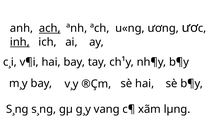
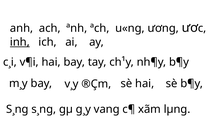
ach underline: present -> none
